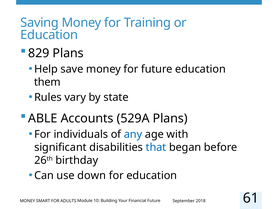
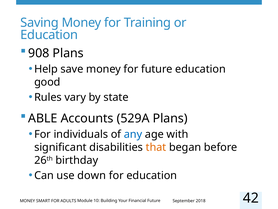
829: 829 -> 908
them: them -> good
that colour: blue -> orange
61: 61 -> 42
